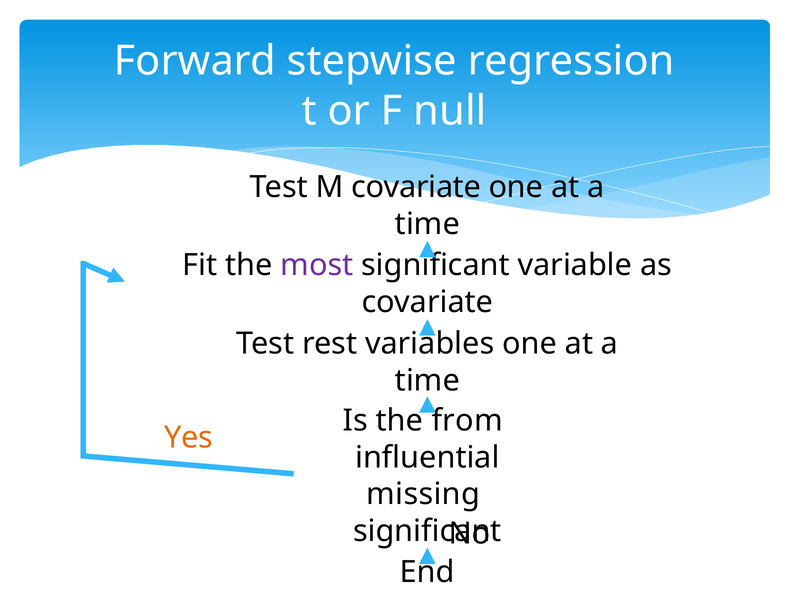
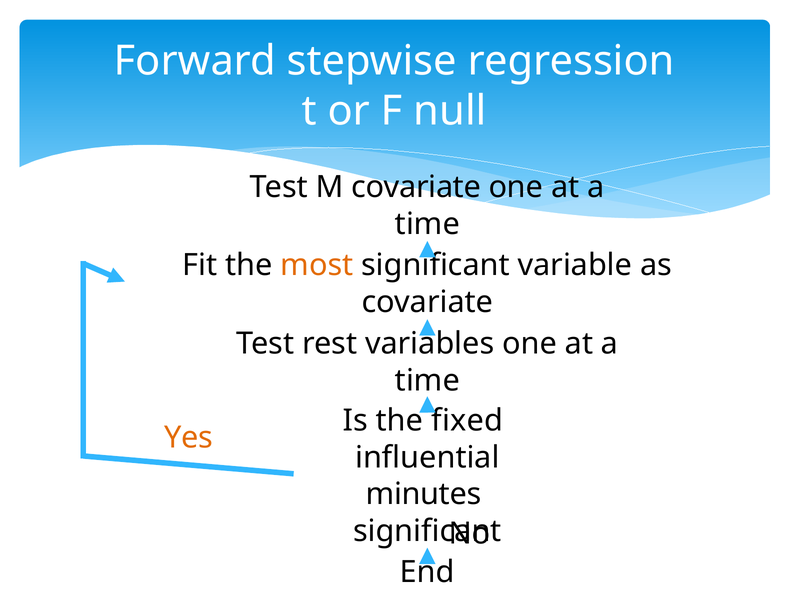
most colour: purple -> orange
from: from -> fixed
missing: missing -> minutes
